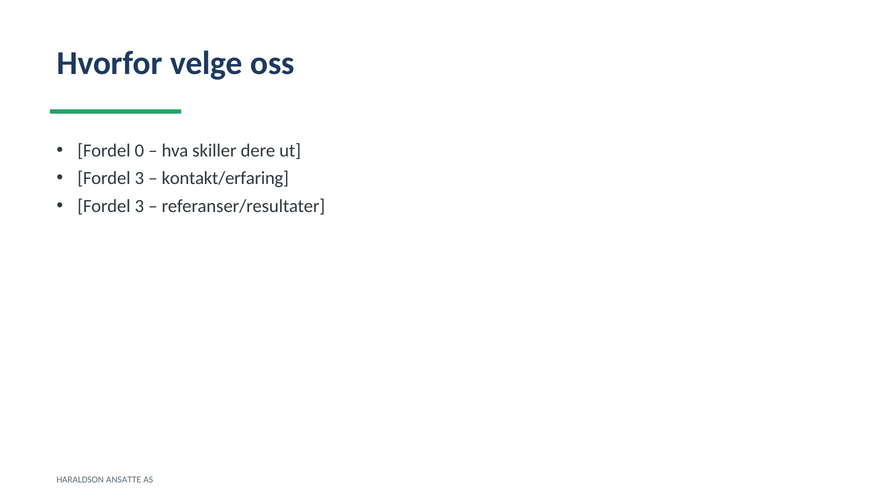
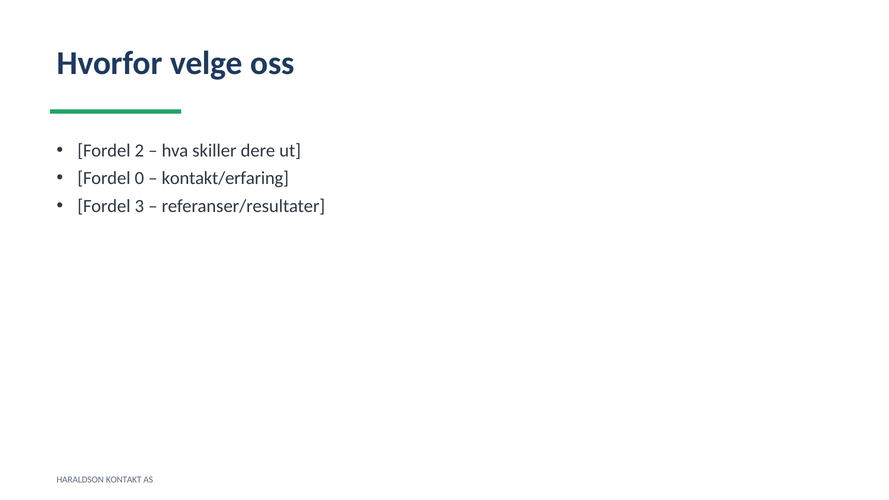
0: 0 -> 2
3 at (139, 178): 3 -> 0
ANSATTE: ANSATTE -> KONTAKT
